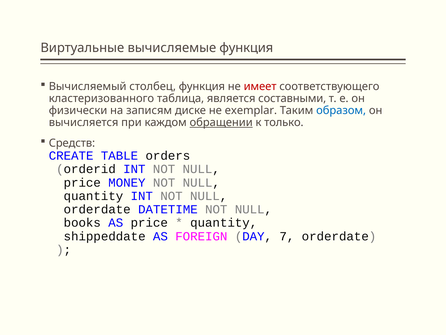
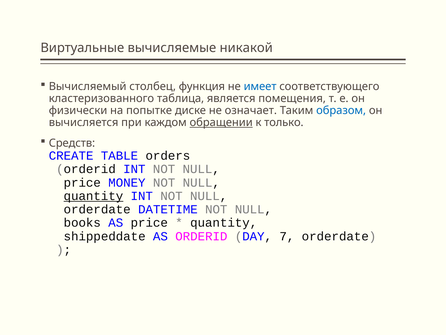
вычисляемые функция: функция -> никакой
имеет colour: red -> blue
составными: составными -> помещения
записям: записям -> попытке
exemplar: exemplar -> означает
quantity at (93, 196) underline: none -> present
AS FOREIGN: FOREIGN -> ORDERID
